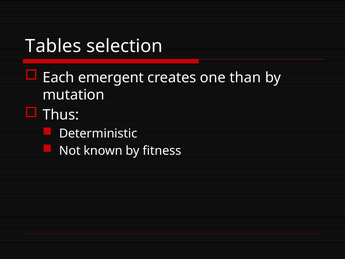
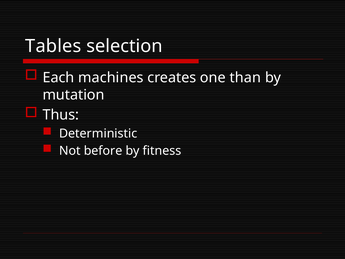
emergent: emergent -> machines
known: known -> before
